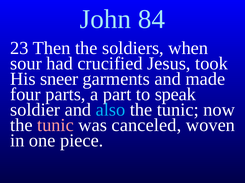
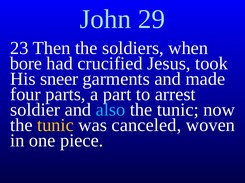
84: 84 -> 29
sour: sour -> bore
speak: speak -> arrest
tunic at (55, 126) colour: pink -> yellow
